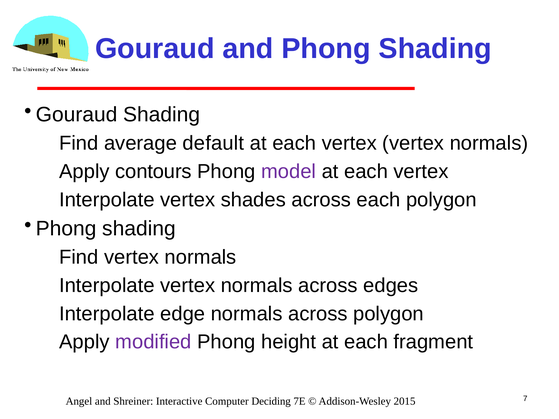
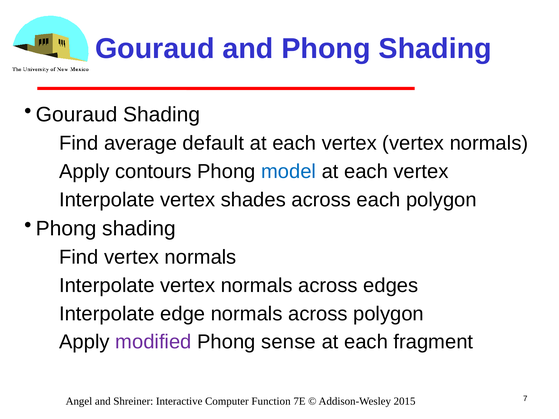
model colour: purple -> blue
height: height -> sense
Deciding: Deciding -> Function
